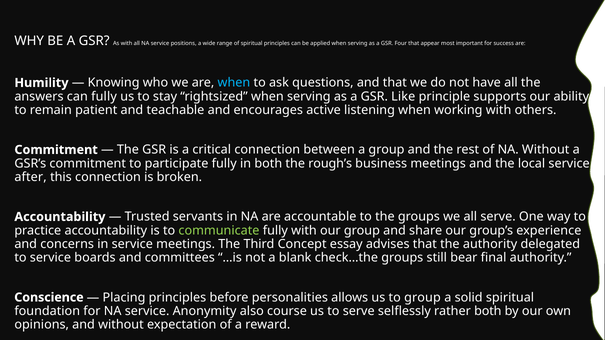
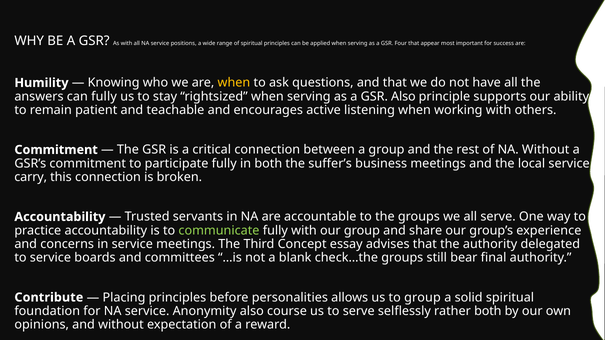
when at (234, 83) colour: light blue -> yellow
GSR Like: Like -> Also
rough’s: rough’s -> suffer’s
after: after -> carry
Conscience: Conscience -> Contribute
